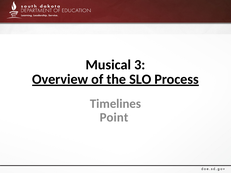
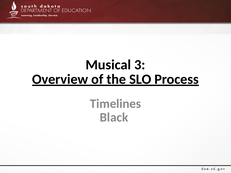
Point: Point -> Black
